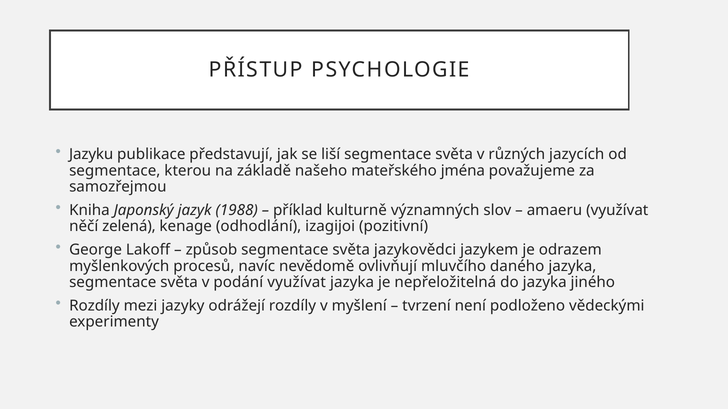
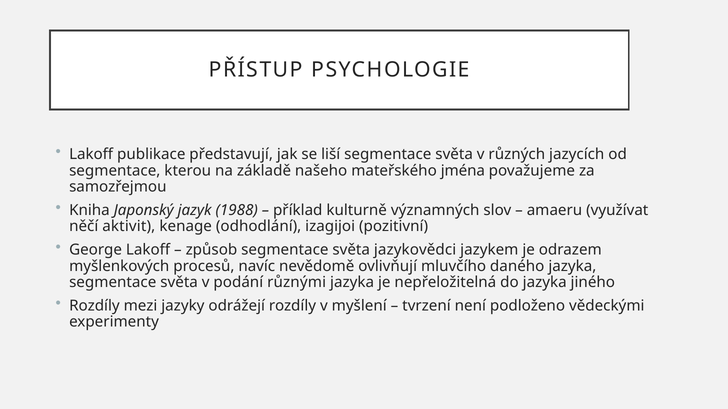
Jazyku at (91, 154): Jazyku -> Lakoff
zelená: zelená -> aktivit
podání využívat: využívat -> různými
